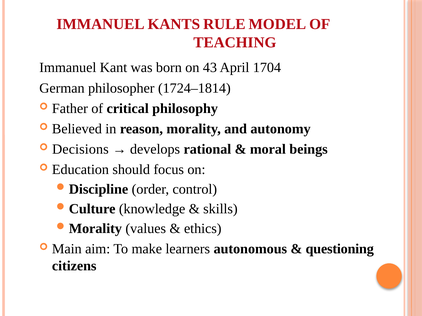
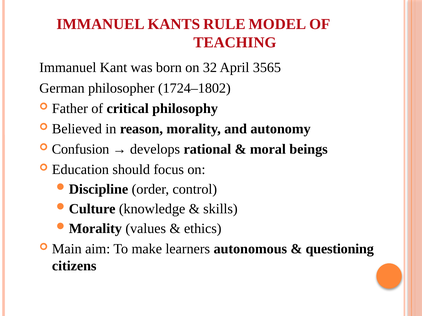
43: 43 -> 32
1704: 1704 -> 3565
1724–1814: 1724–1814 -> 1724–1802
Decisions: Decisions -> Confusion
